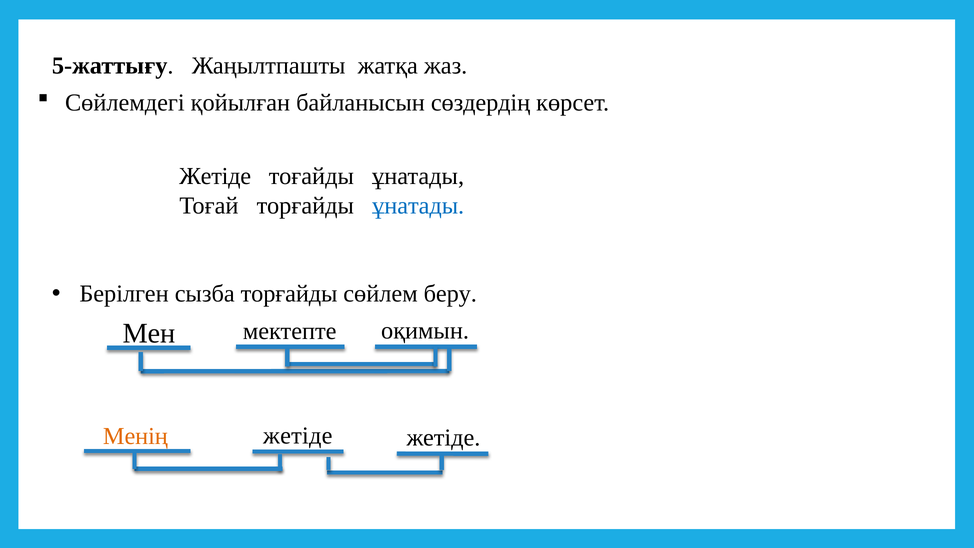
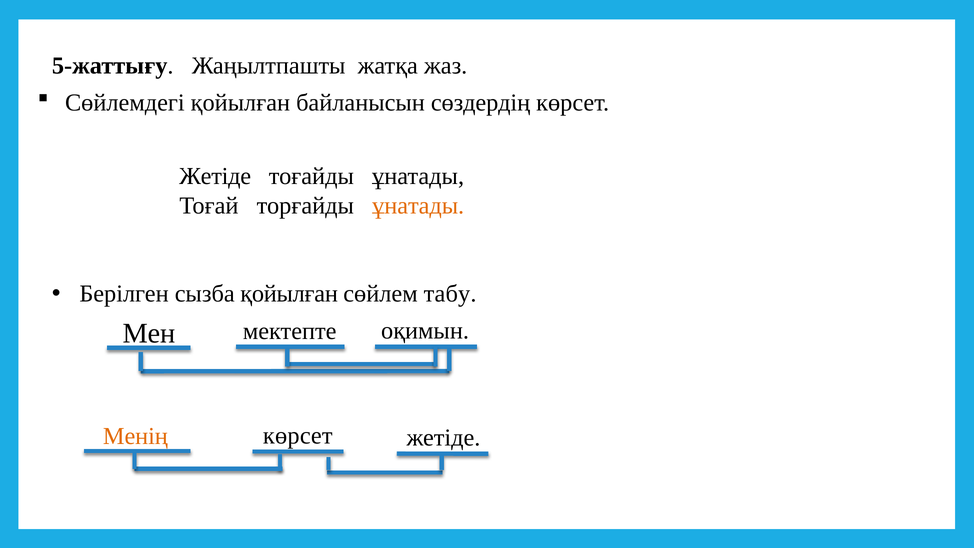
ұнатады at (418, 206) colour: blue -> orange
сызба торғайды: торғайды -> қойылған
беру: беру -> табу
жетіде at (298, 436): жетіде -> көрсет
